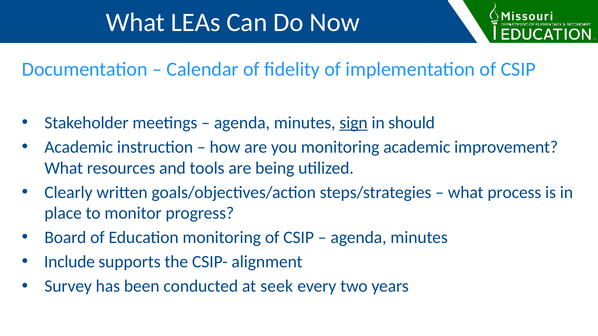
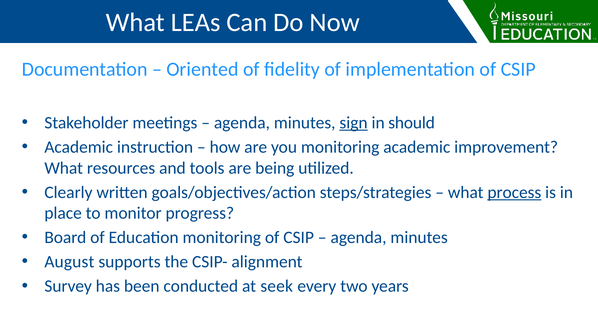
Calendar: Calendar -> Oriented
process underline: none -> present
Include: Include -> August
